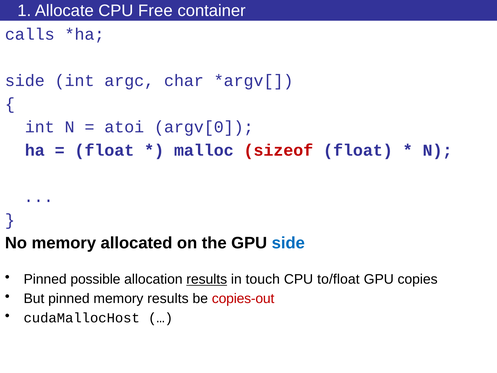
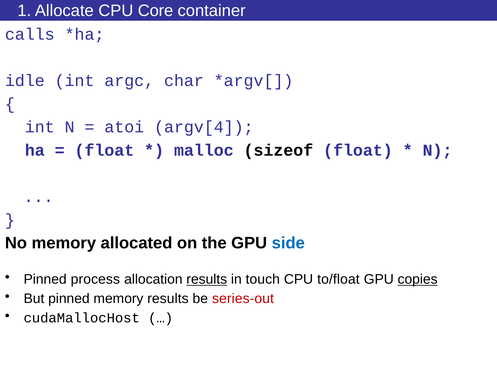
Free: Free -> Core
side at (25, 81): side -> idle
argv[0: argv[0 -> argv[4
sizeof colour: red -> black
possible: possible -> process
copies underline: none -> present
copies-out: copies-out -> series-out
